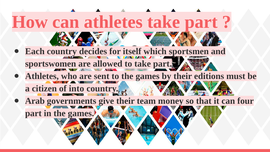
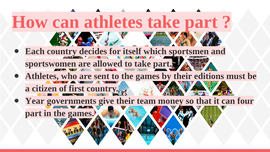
into: into -> first
Arab: Arab -> Year
